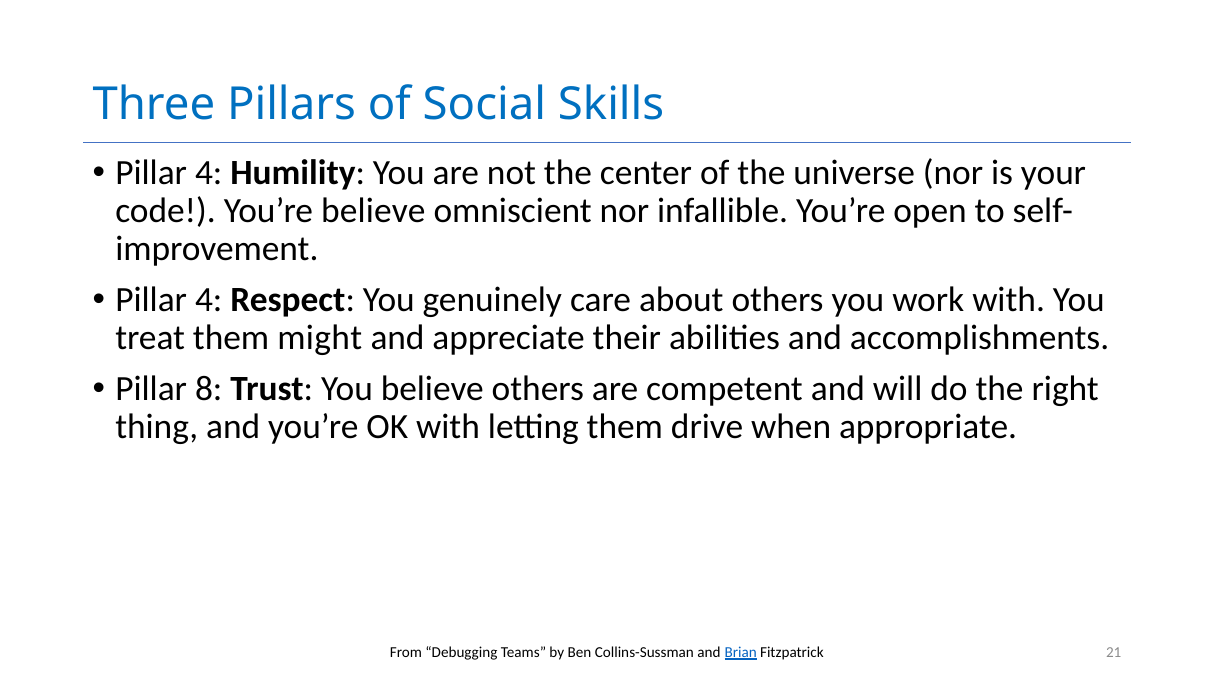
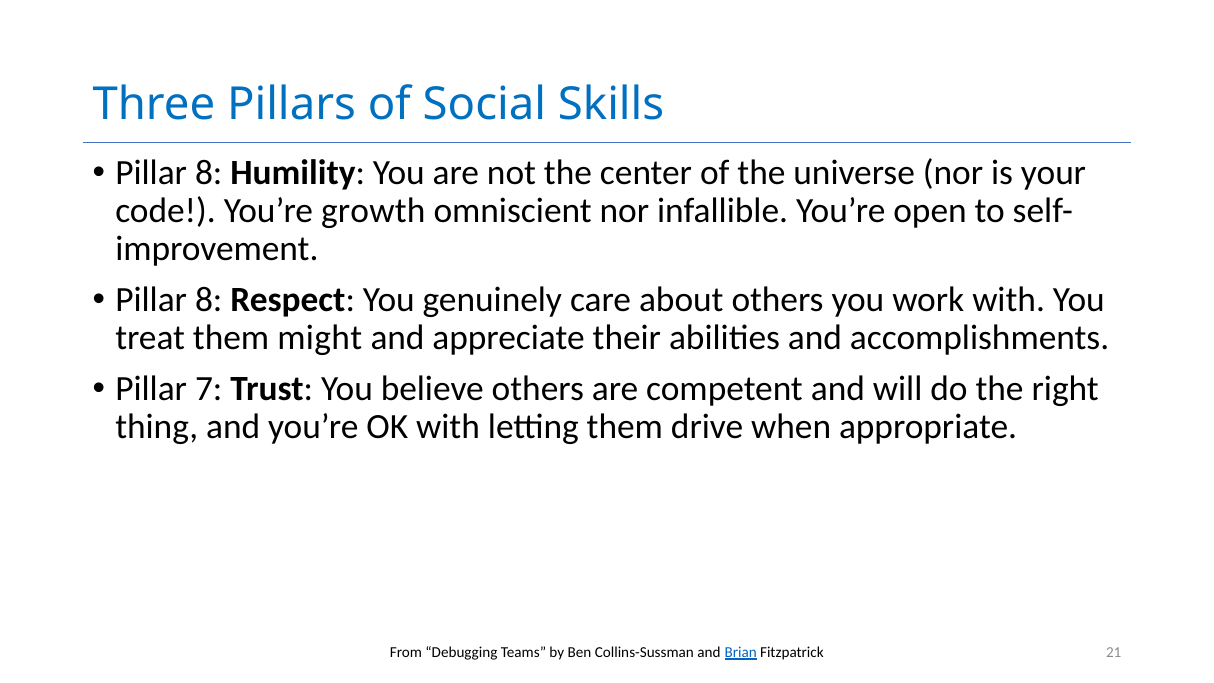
4 at (209, 173): 4 -> 8
You’re believe: believe -> growth
4 at (209, 300): 4 -> 8
8: 8 -> 7
